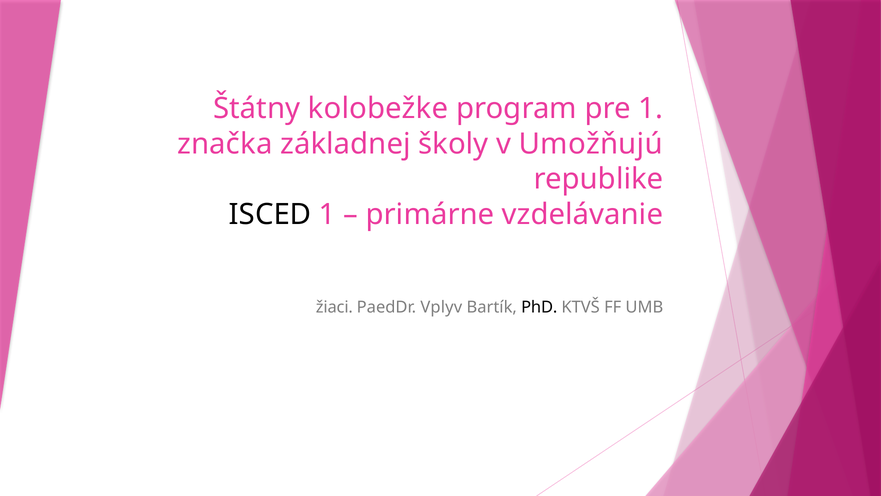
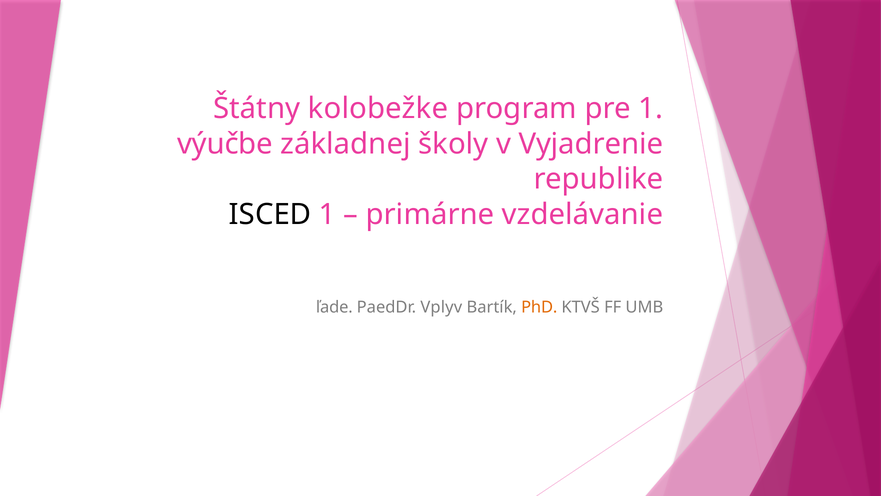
značka: značka -> výučbe
Umožňujú: Umožňujú -> Vyjadrenie
žiaci: žiaci -> ľade
PhD colour: black -> orange
